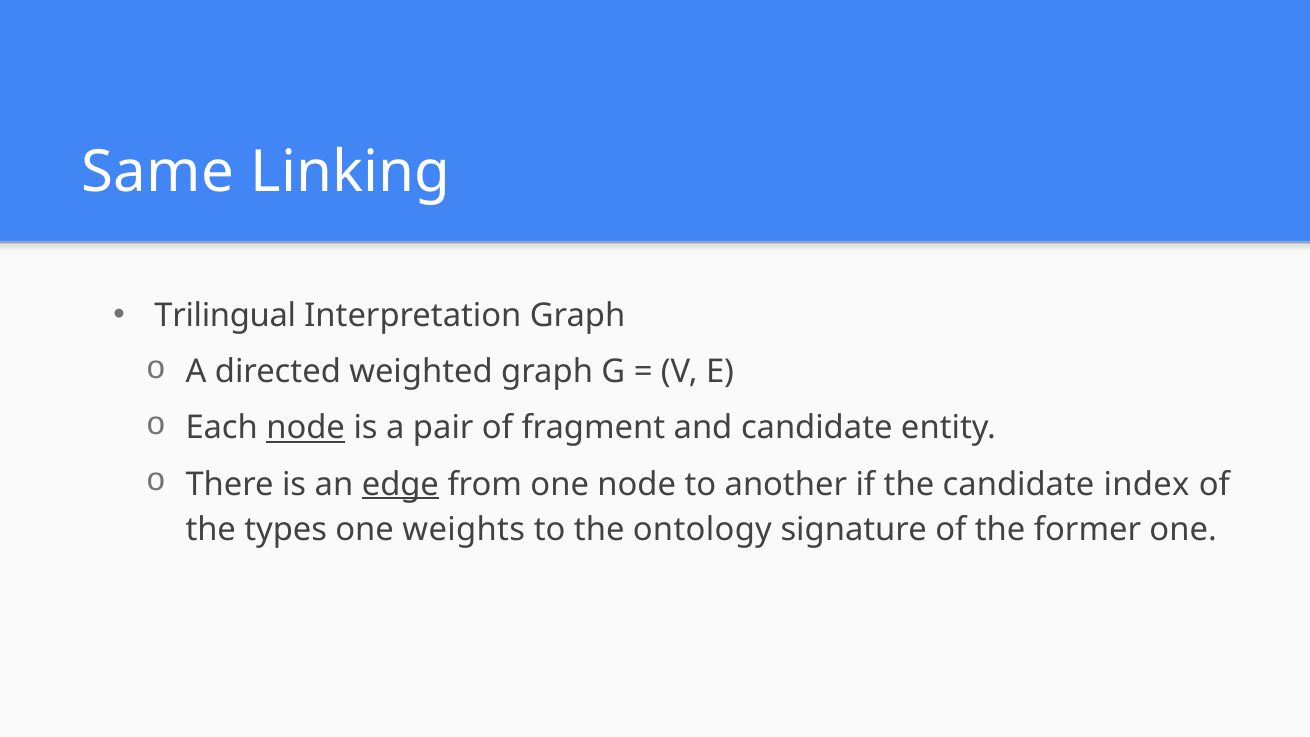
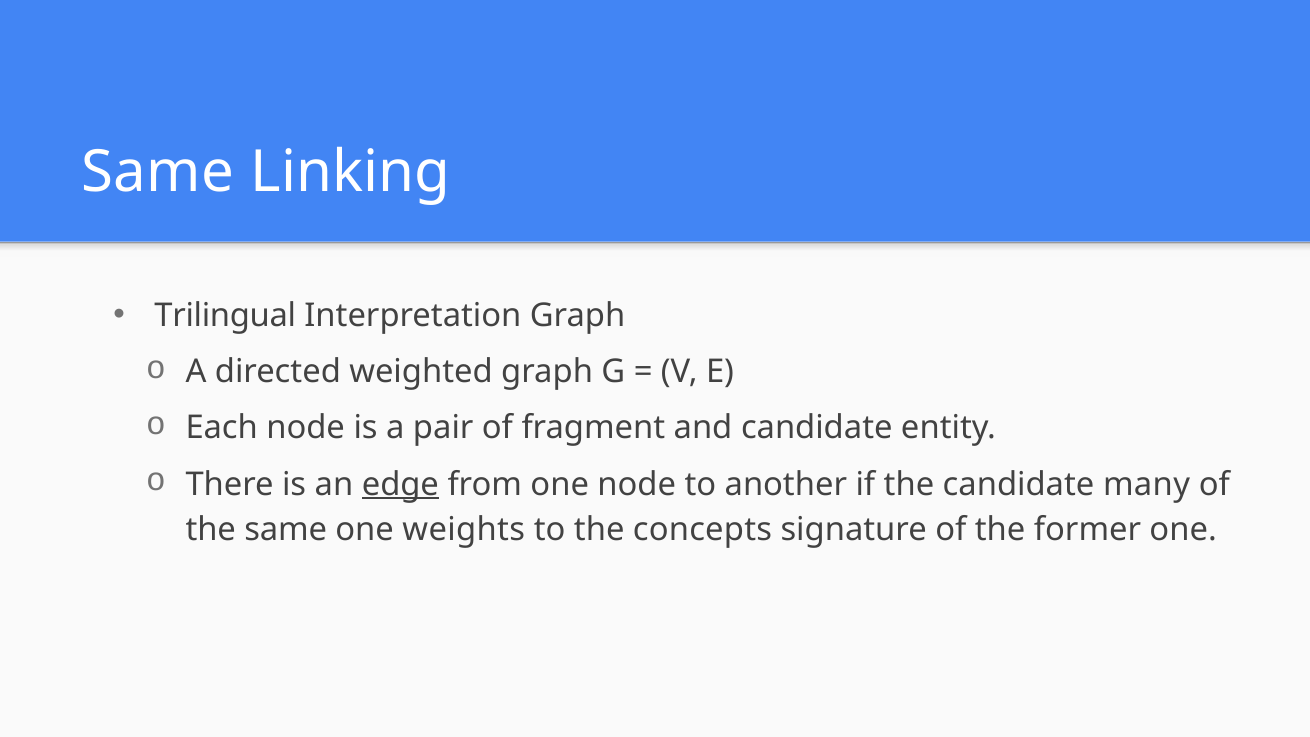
node at (306, 428) underline: present -> none
index: index -> many
the types: types -> same
ontology: ontology -> concepts
